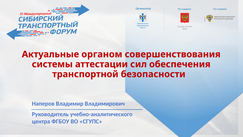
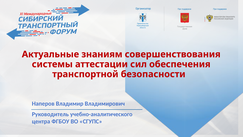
органом: органом -> знаниям
